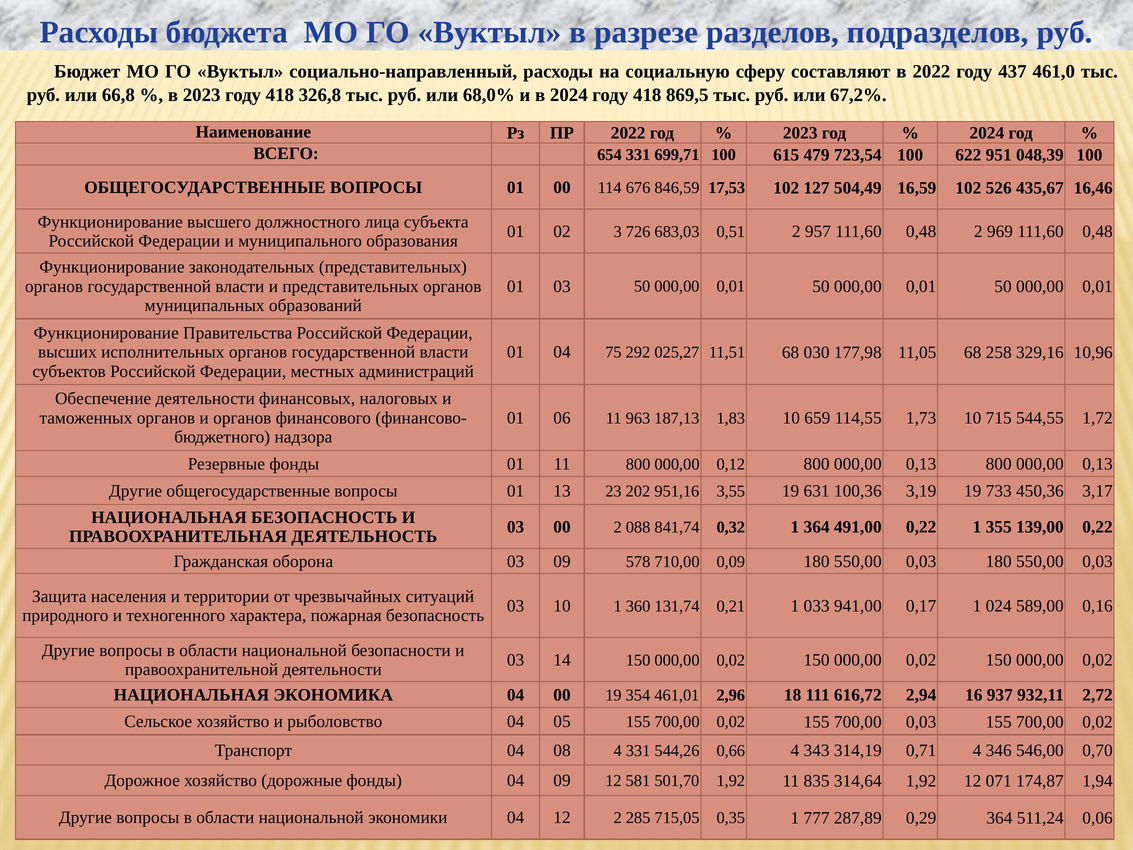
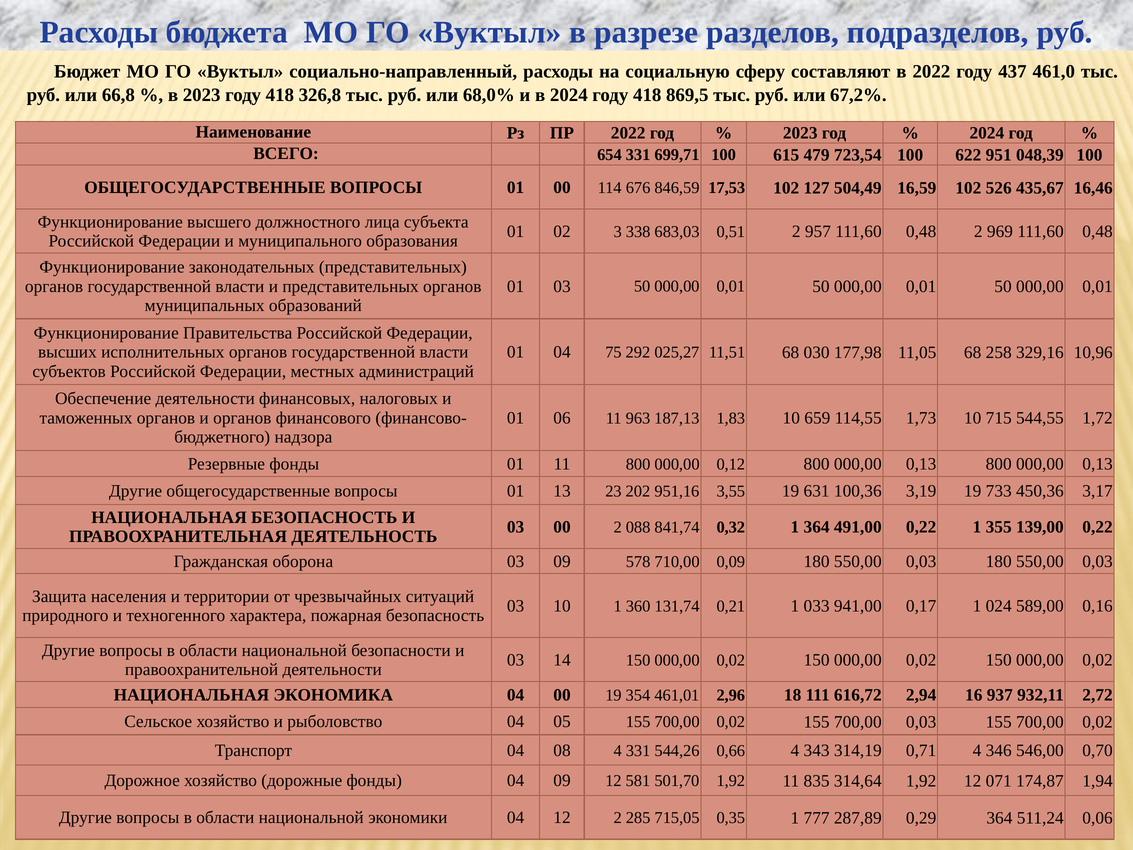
726: 726 -> 338
